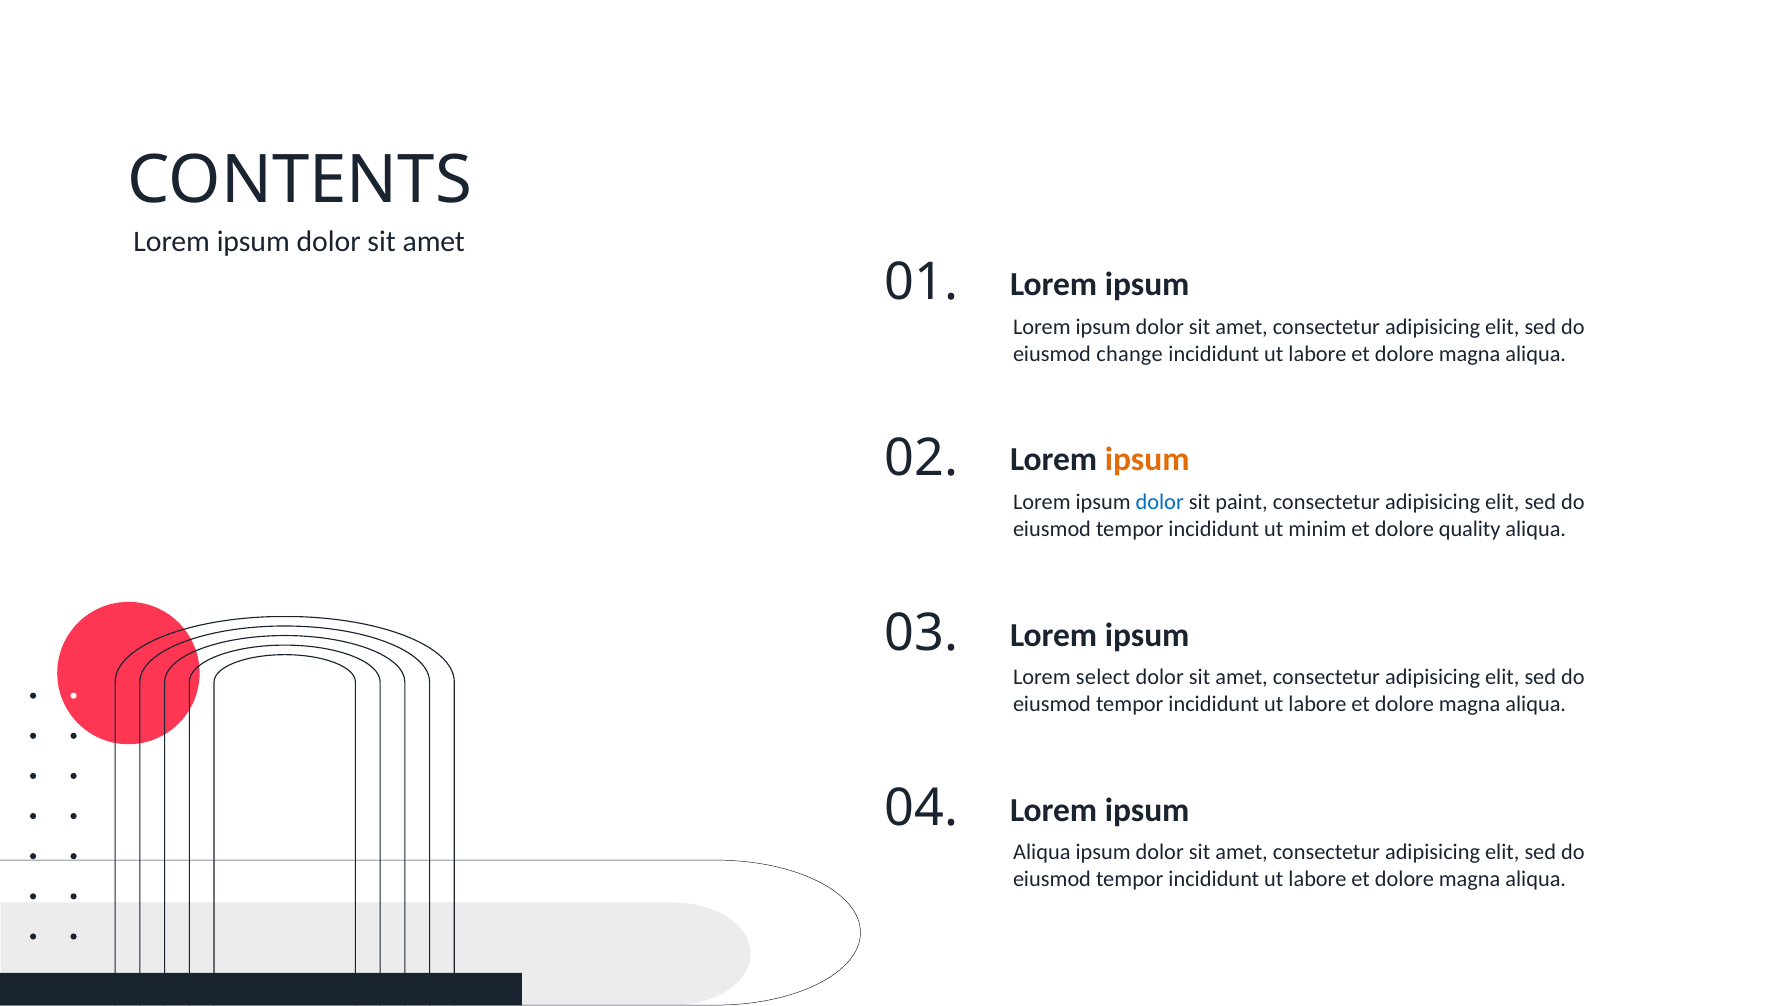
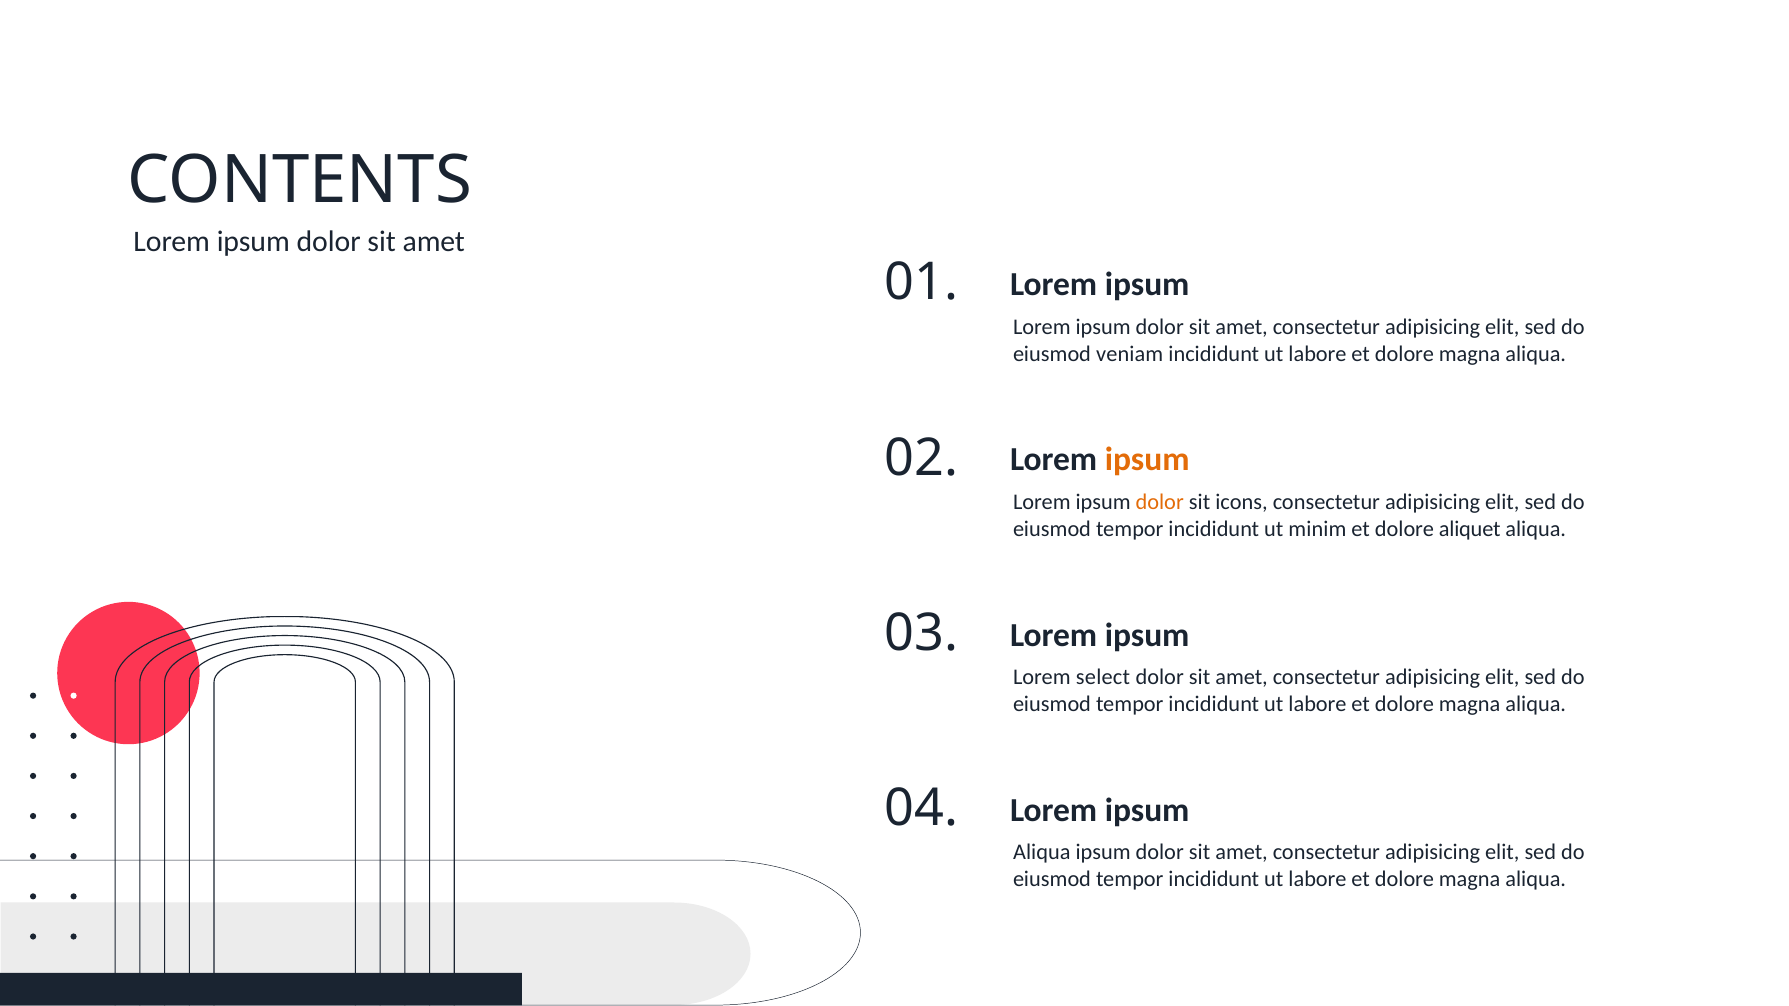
change: change -> veniam
dolor at (1160, 502) colour: blue -> orange
paint: paint -> icons
quality: quality -> aliquet
